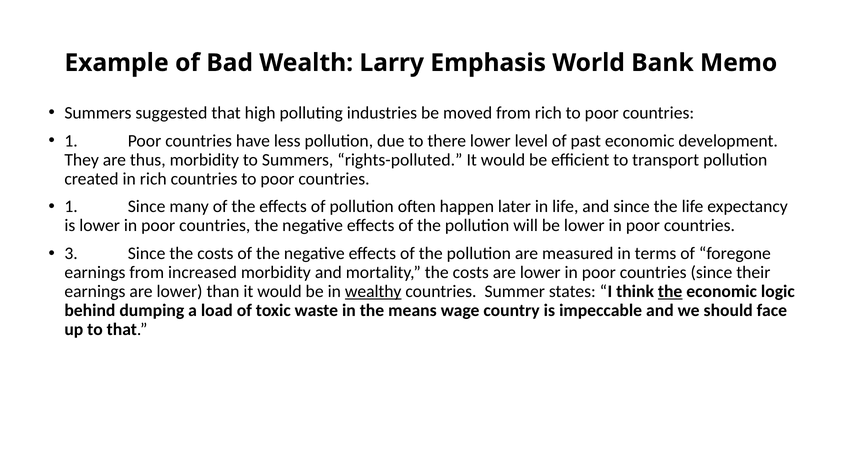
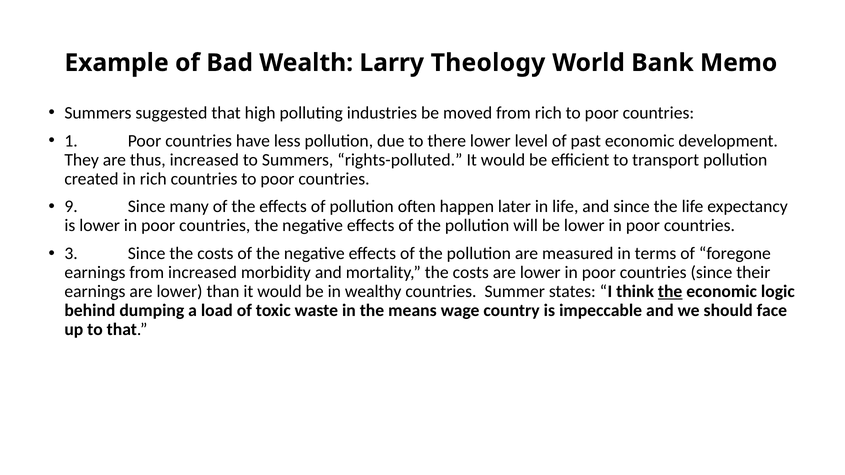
Emphasis: Emphasis -> Theology
thus morbidity: morbidity -> increased
1 at (71, 207): 1 -> 9
wealthy underline: present -> none
